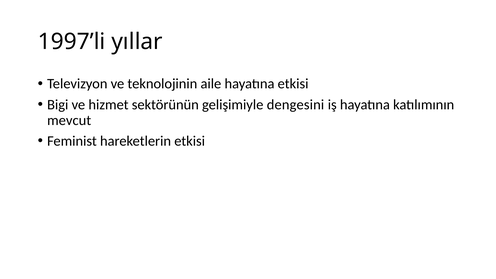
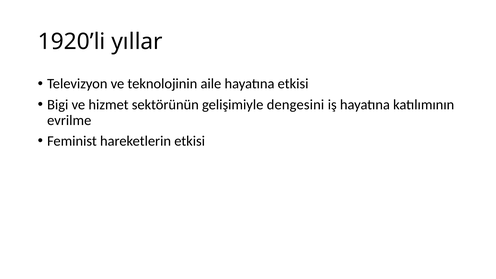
1997’li: 1997’li -> 1920’li
mevcut: mevcut -> evrilme
